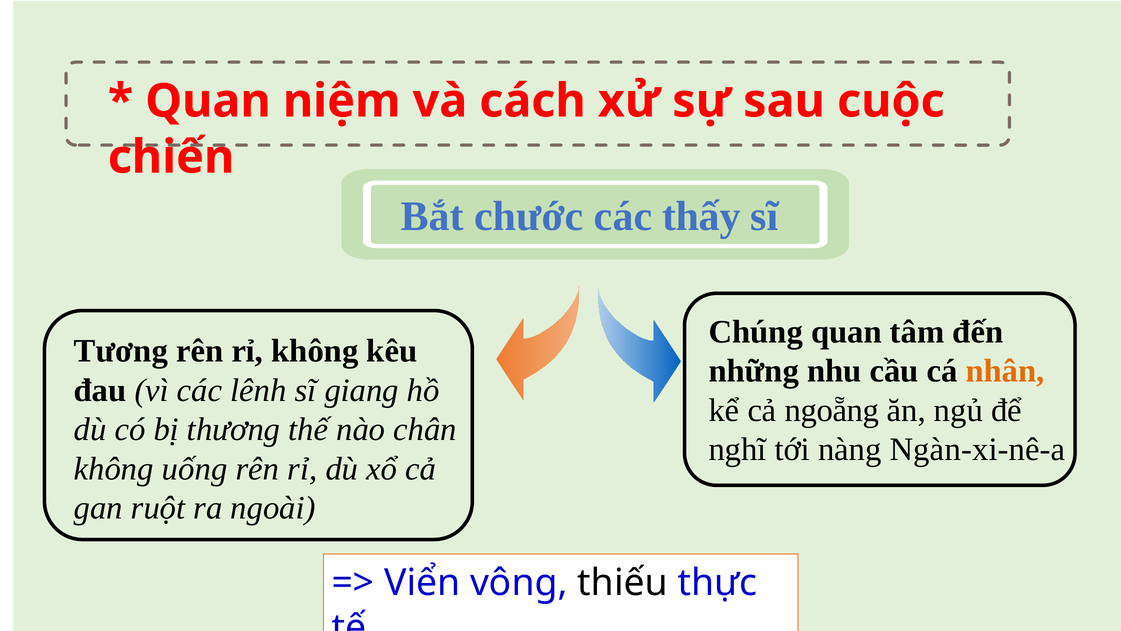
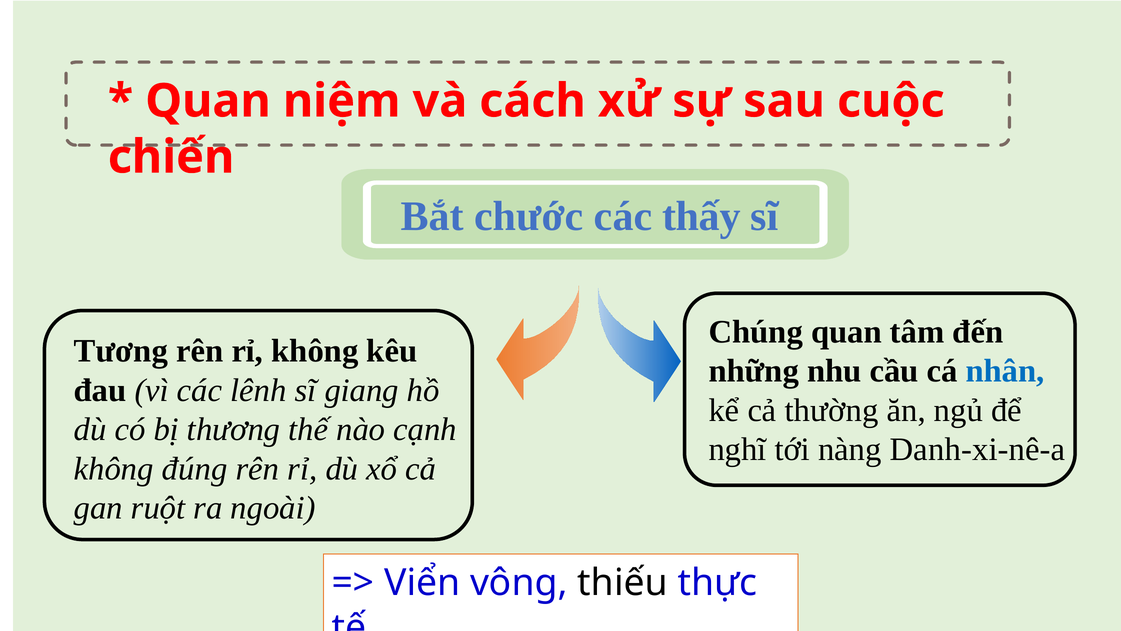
nhân colour: orange -> blue
ngoẵng: ngoẵng -> thường
chân: chân -> cạnh
Ngàn-xi-nê-a: Ngàn-xi-nê-a -> Danh-xi-nê-a
uống: uống -> đúng
